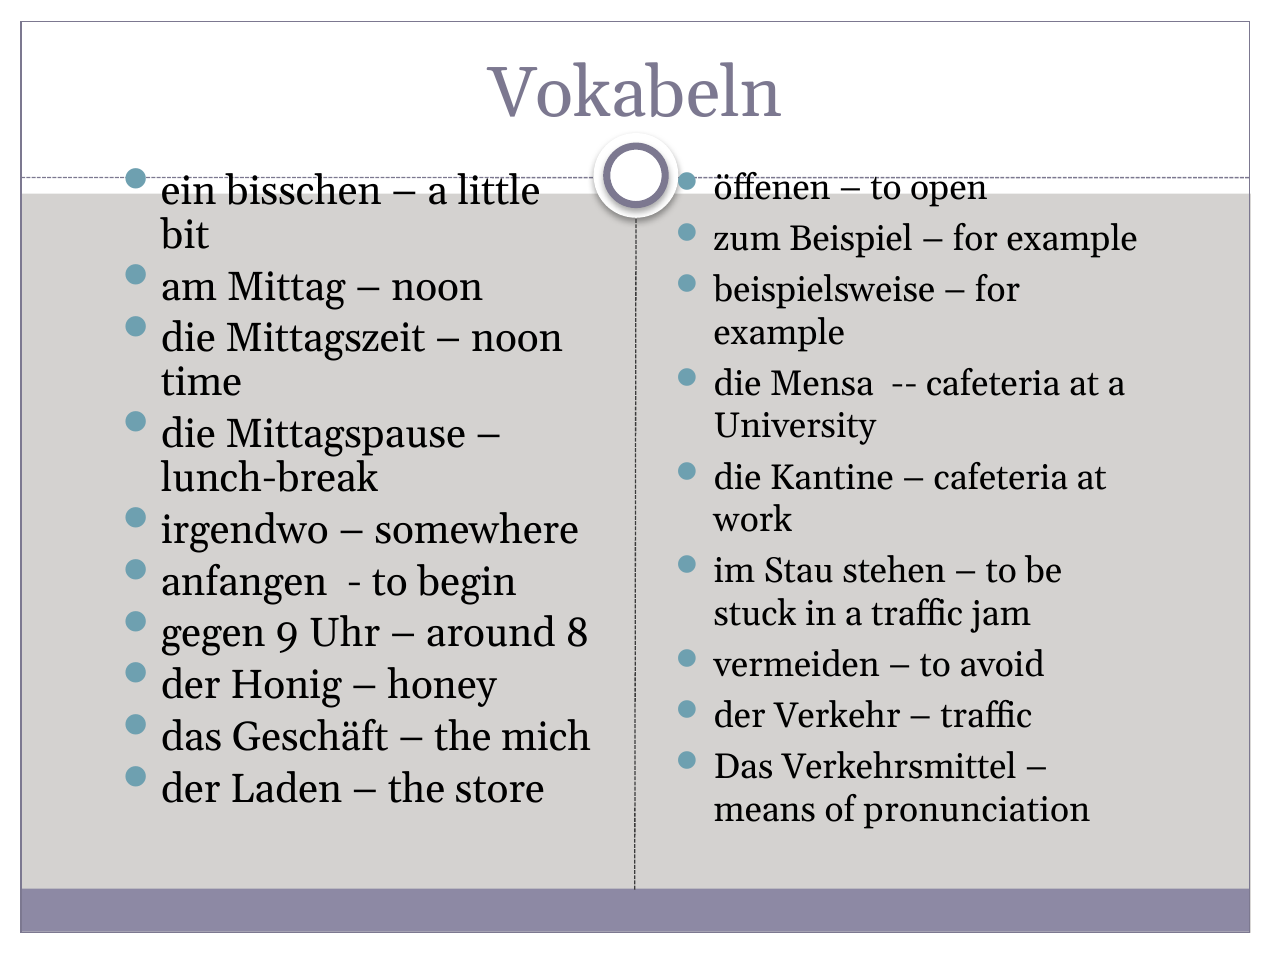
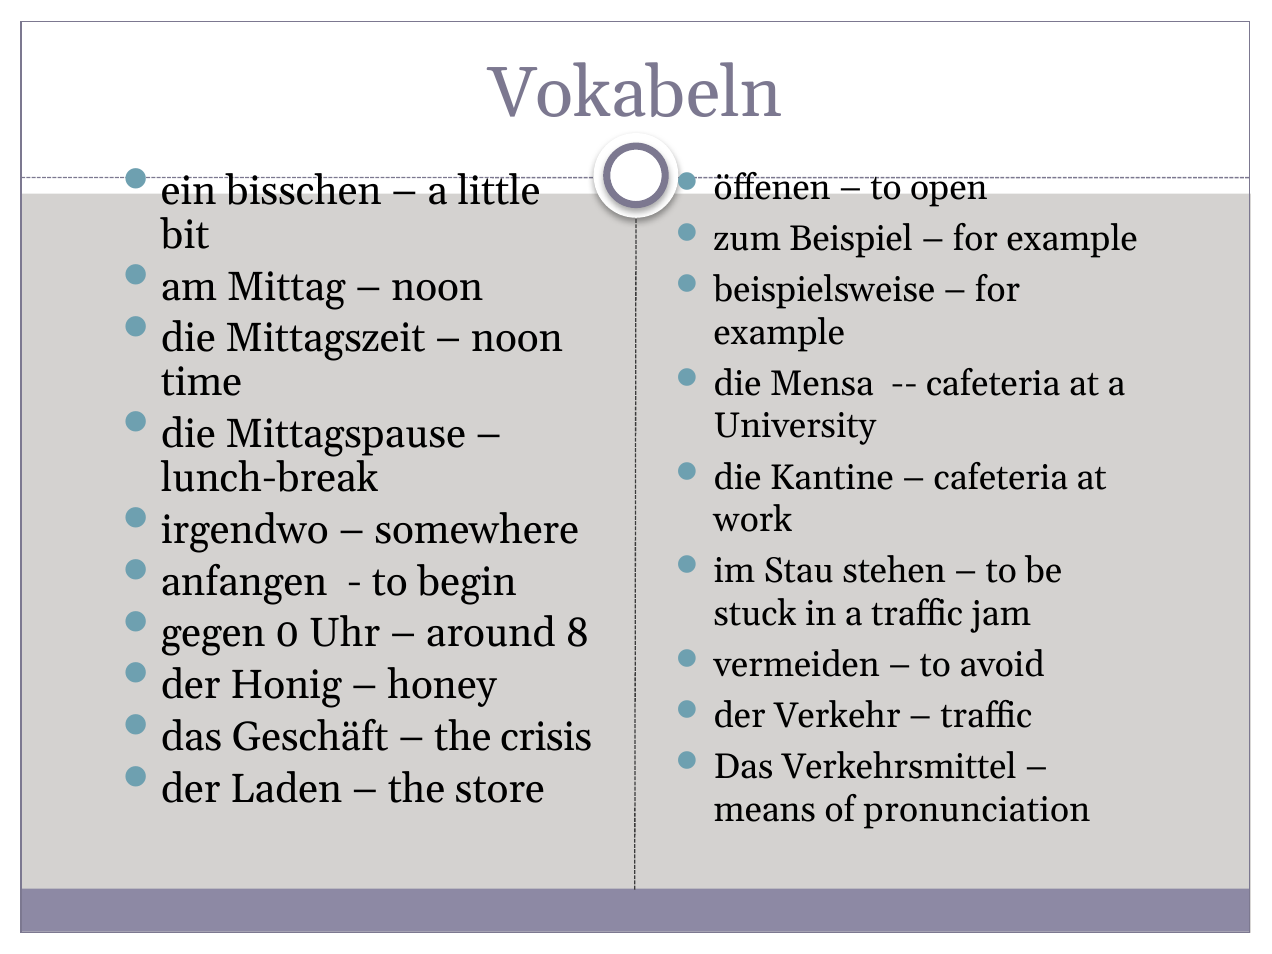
9: 9 -> 0
mich: mich -> crisis
